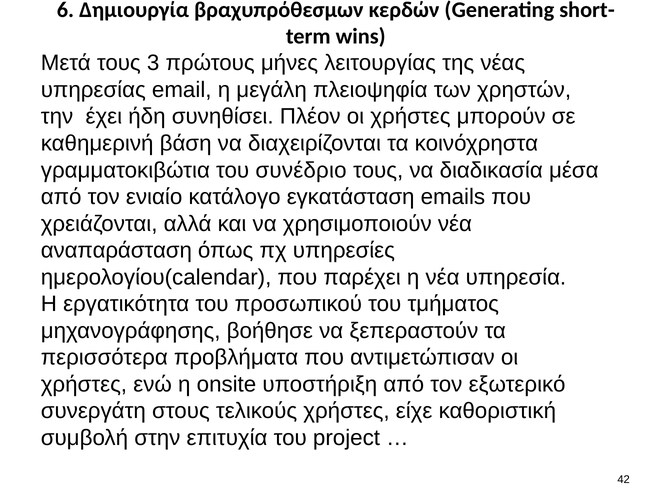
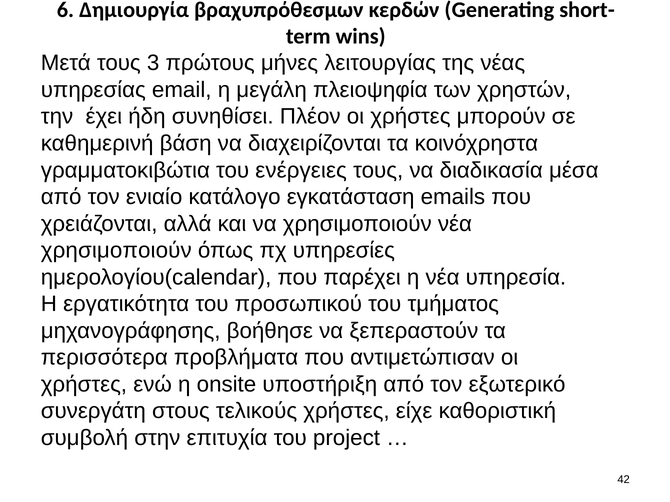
συνέδριο: συνέδριο -> ενέργειες
αναπαράσταση at (116, 251): αναπαράσταση -> χρησιμοποιούν
